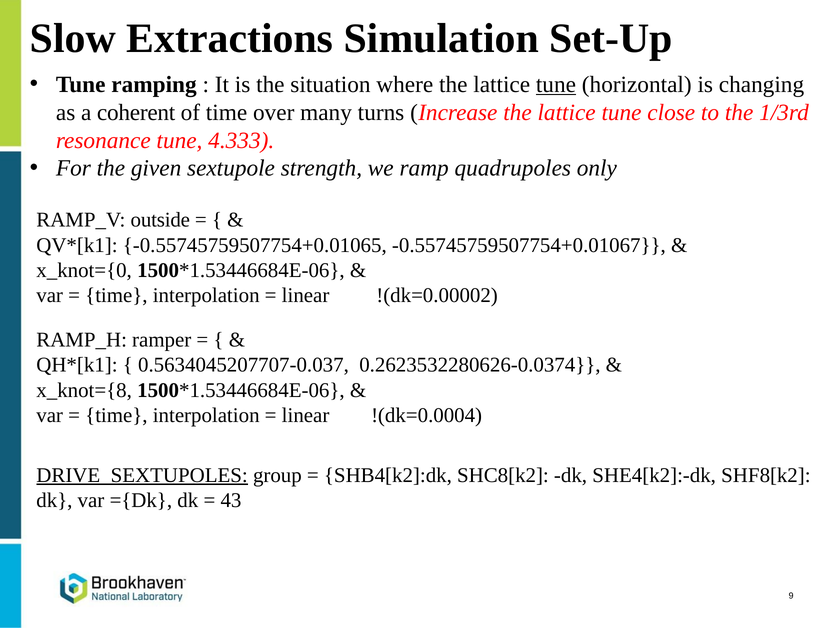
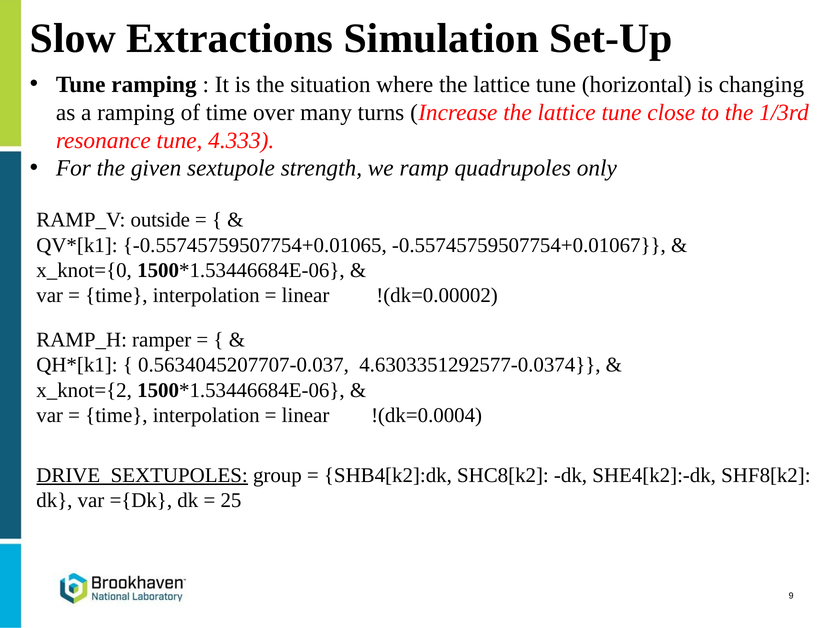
tune at (556, 84) underline: present -> none
a coherent: coherent -> ramping
0.2623532280626-0.0374: 0.2623532280626-0.0374 -> 4.6303351292577-0.0374
x_knot={8: x_knot={8 -> x_knot={2
43: 43 -> 25
